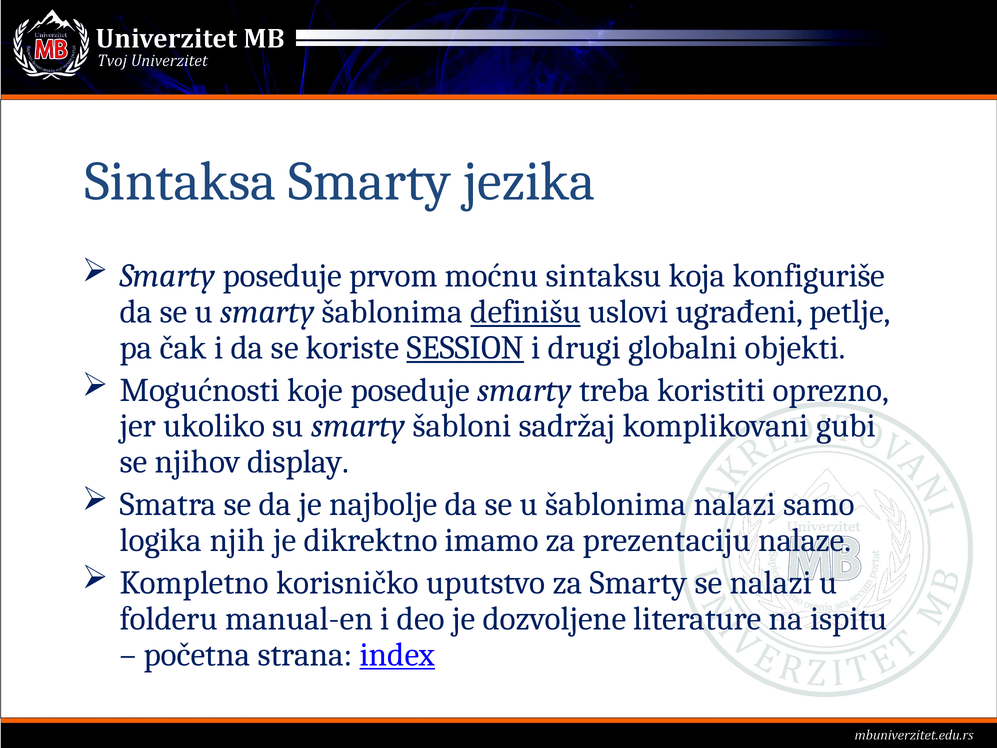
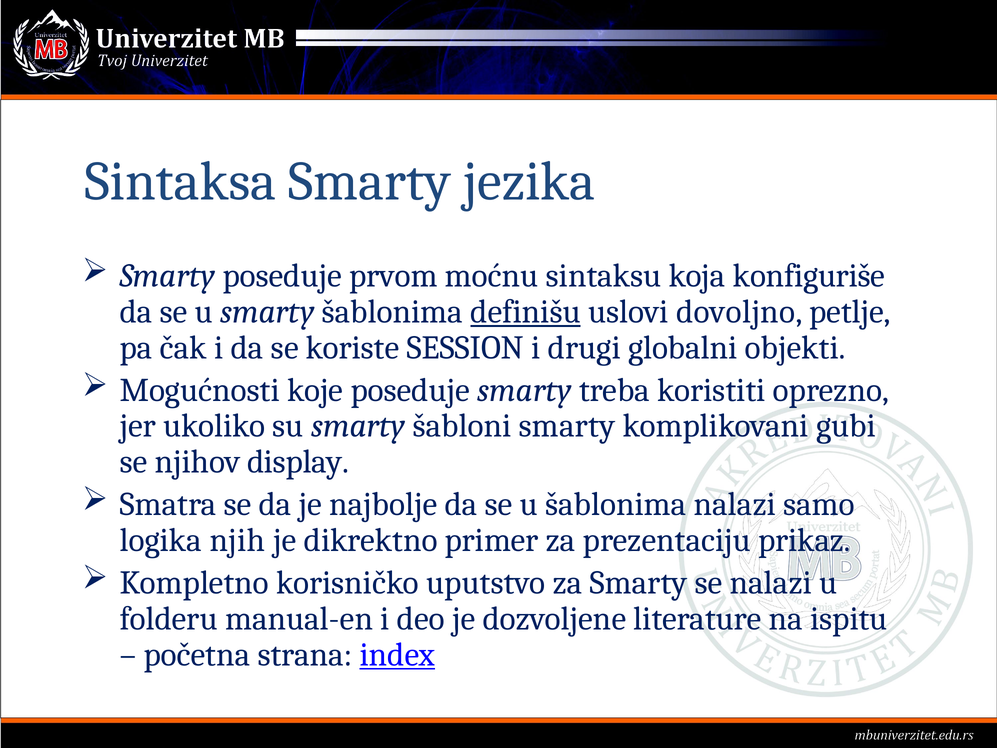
ugrađeni: ugrađeni -> dovoljno
SESSION underline: present -> none
šabloni sadržaj: sadržaj -> smarty
imamo: imamo -> primer
nalaze: nalaze -> prikaz
